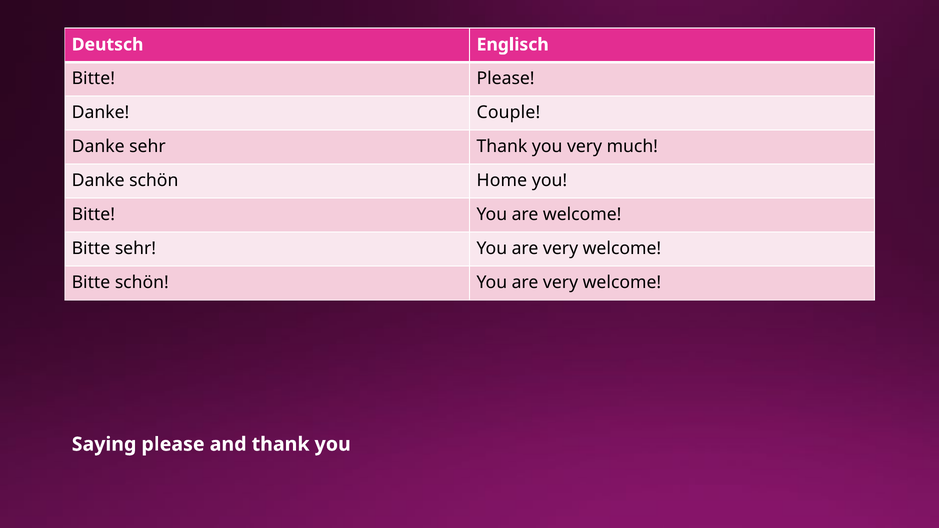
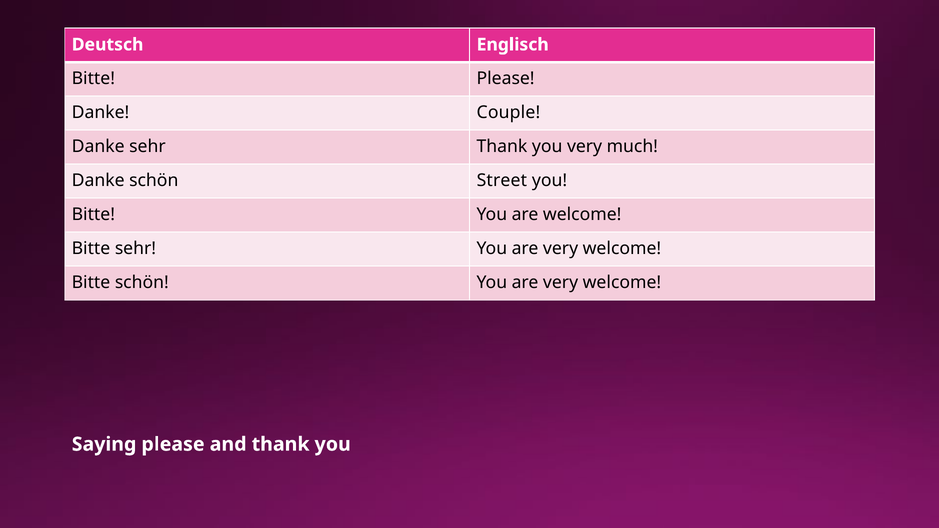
Home: Home -> Street
